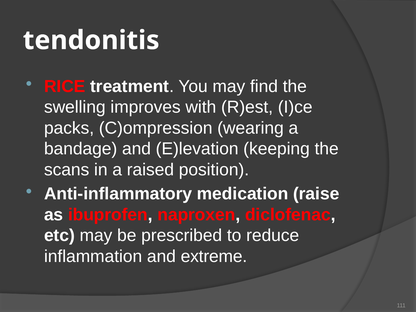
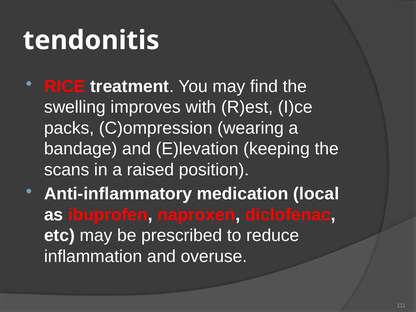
raise: raise -> local
extreme: extreme -> overuse
